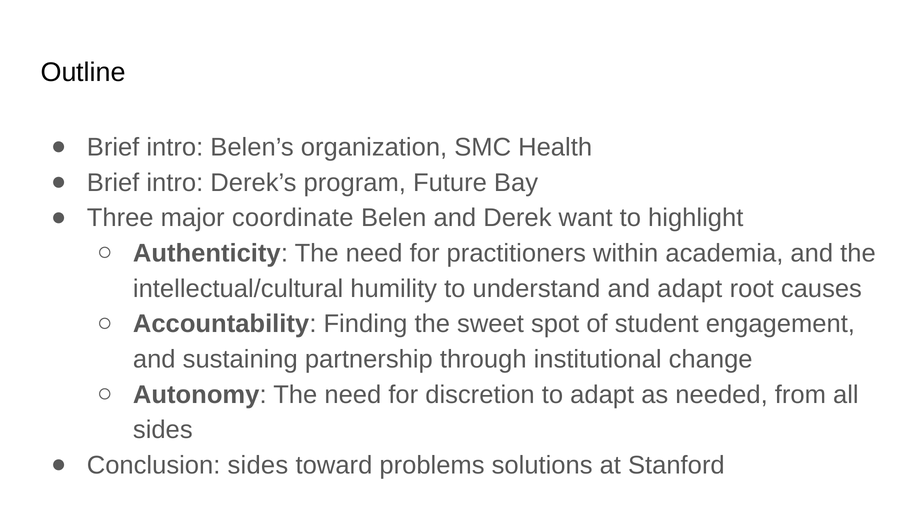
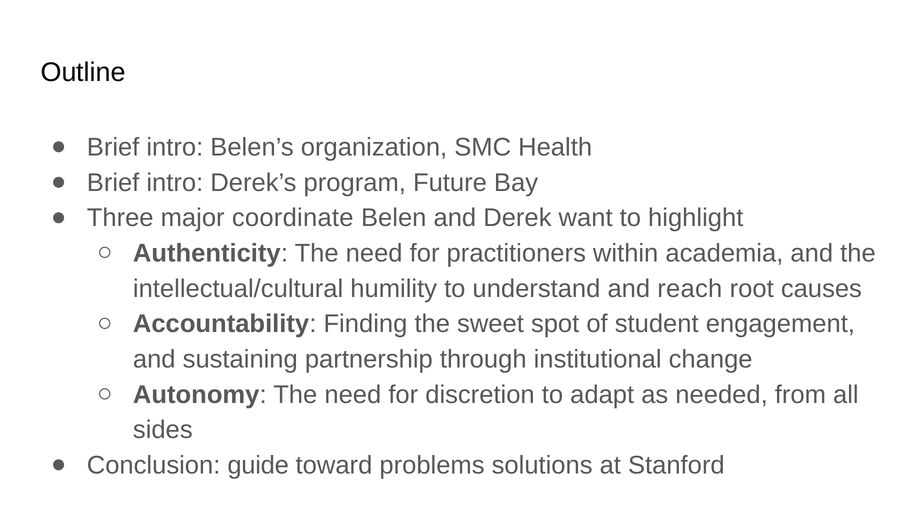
and adapt: adapt -> reach
Conclusion sides: sides -> guide
